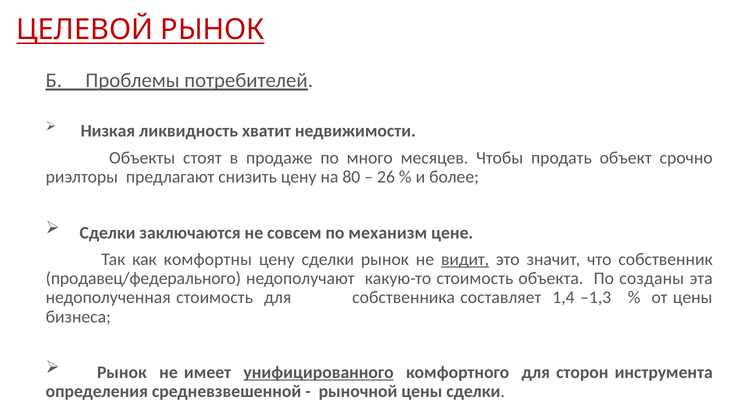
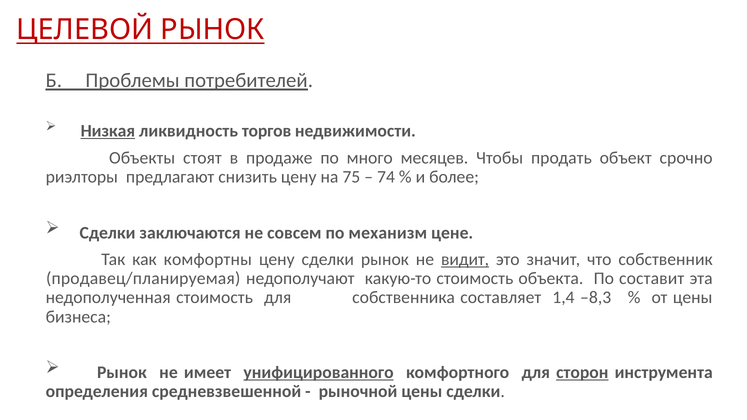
Низкая underline: none -> present
хватит: хватит -> торгов
80: 80 -> 75
26: 26 -> 74
продавец/федерального: продавец/федерального -> продавец/планируемая
созданы: созданы -> составит
–1,3: –1,3 -> –8,3
сторон underline: none -> present
